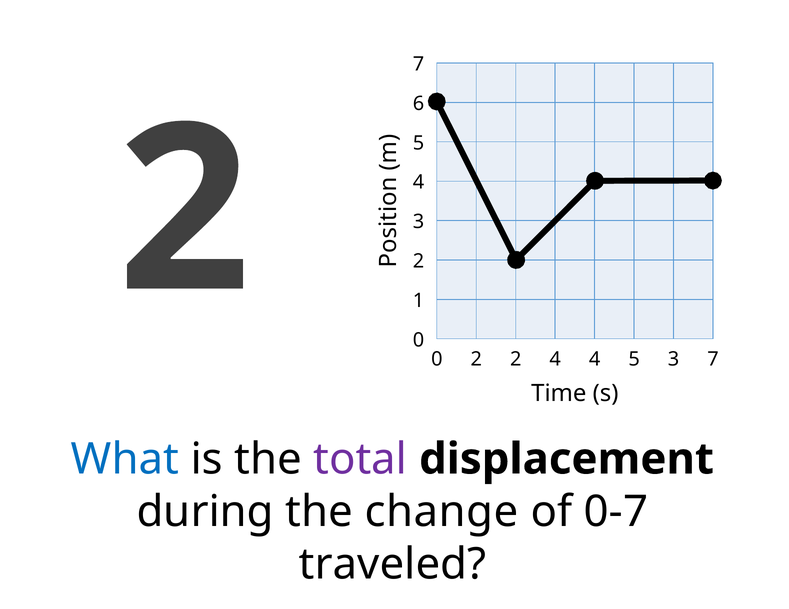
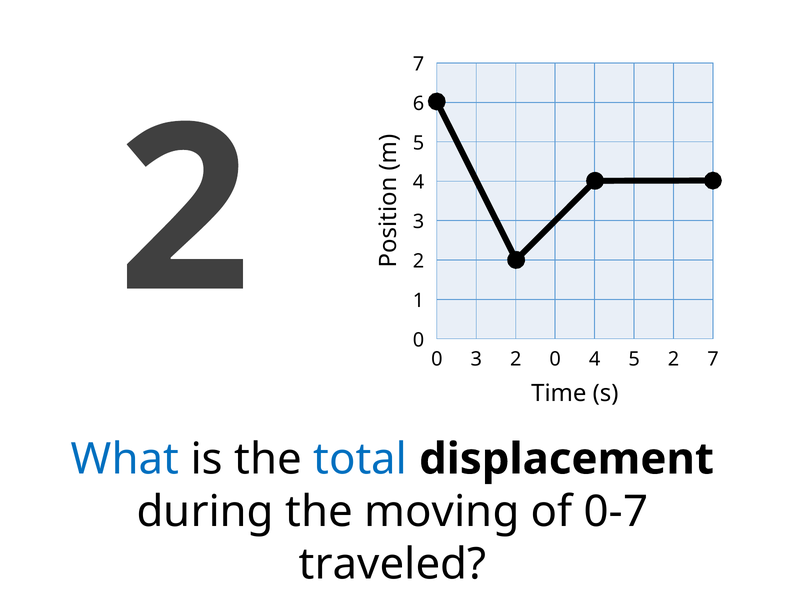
0 2: 2 -> 3
4 at (555, 360): 4 -> 0
5 3: 3 -> 2
total colour: purple -> blue
change: change -> moving
